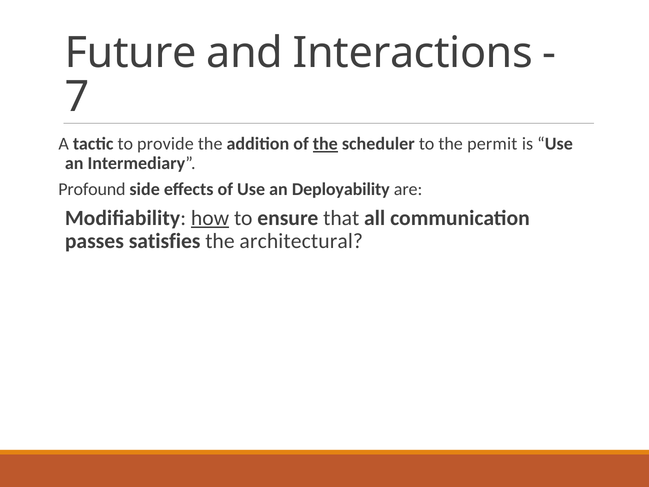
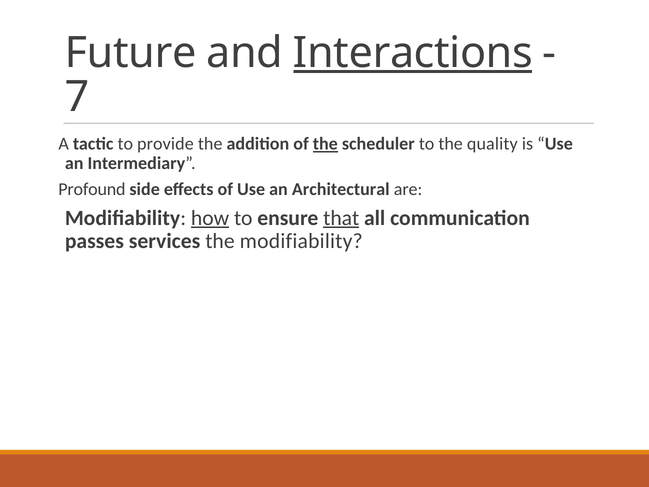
Interactions underline: none -> present
permit: permit -> quality
Deployability: Deployability -> Architectural
that underline: none -> present
satisfies: satisfies -> services
the architectural: architectural -> modifiability
